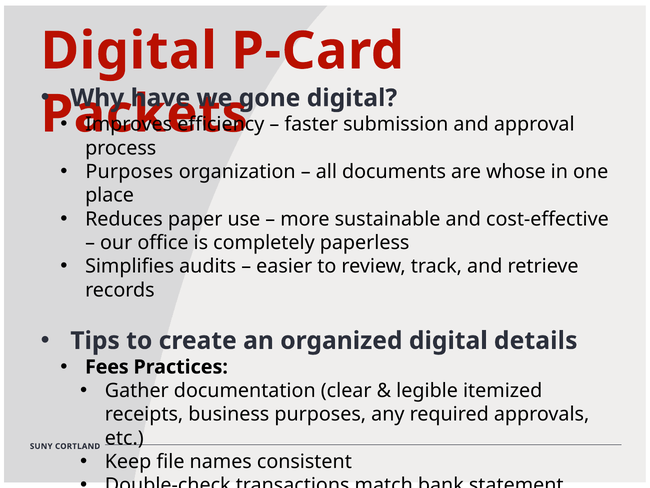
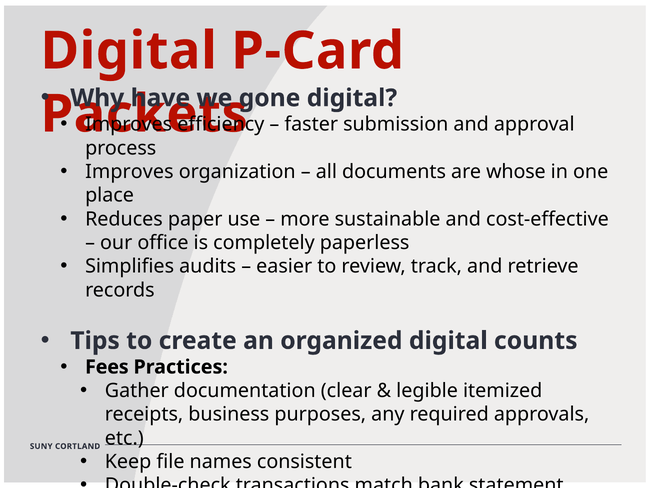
Purposes at (129, 172): Purposes -> Improves
details: details -> counts
